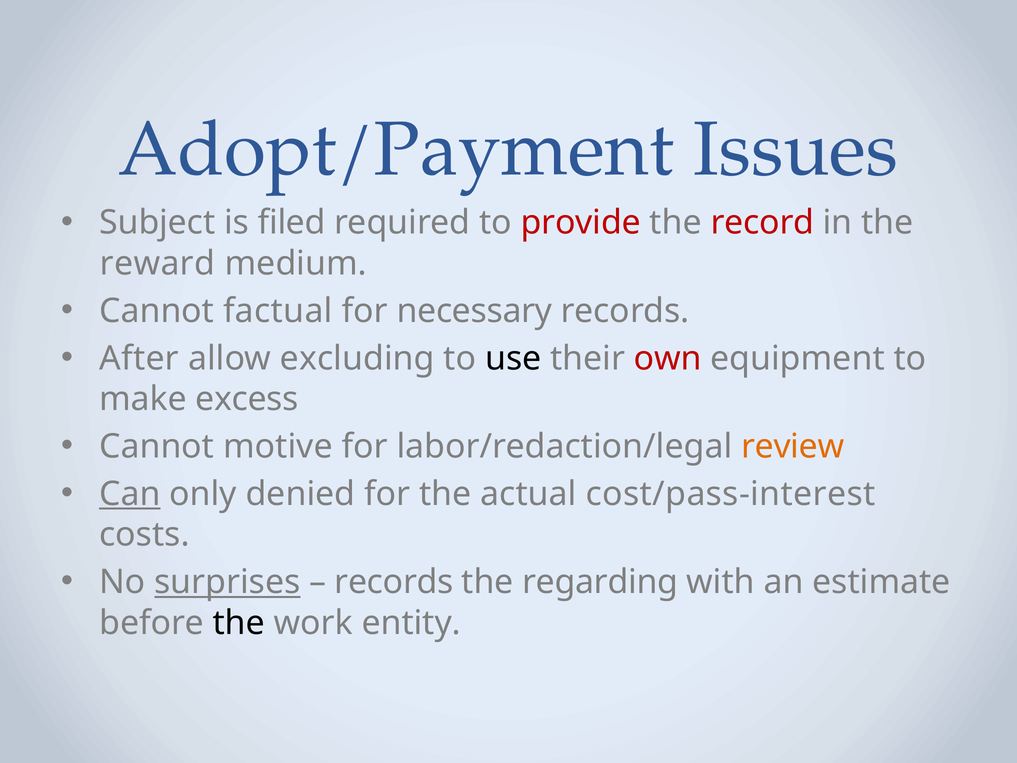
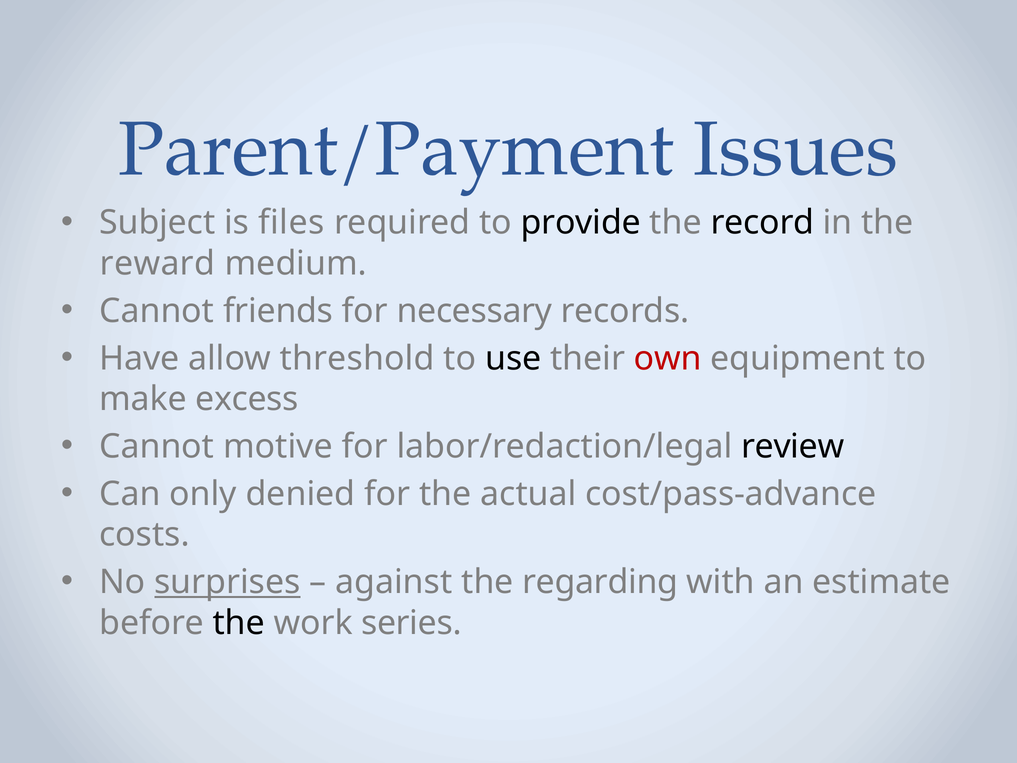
Adopt/Payment: Adopt/Payment -> Parent/Payment
filed: filed -> files
provide colour: red -> black
record colour: red -> black
factual: factual -> friends
After: After -> Have
excluding: excluding -> threshold
review colour: orange -> black
Can underline: present -> none
cost/pass-interest: cost/pass-interest -> cost/pass-advance
records at (394, 582): records -> against
entity: entity -> series
